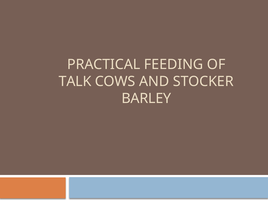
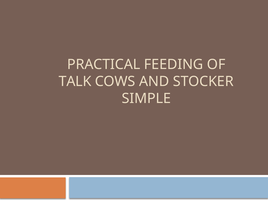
BARLEY: BARLEY -> SIMPLE
